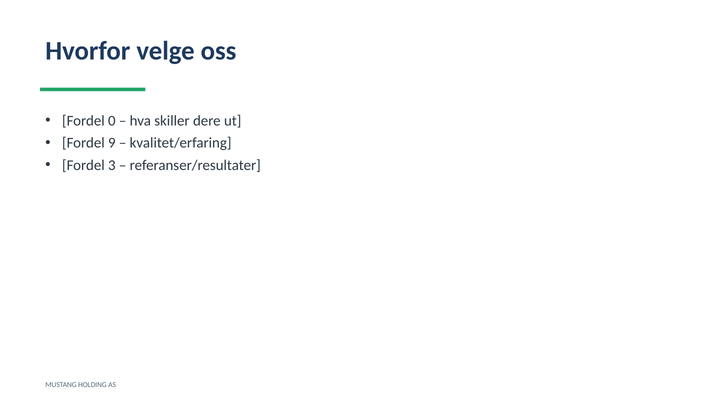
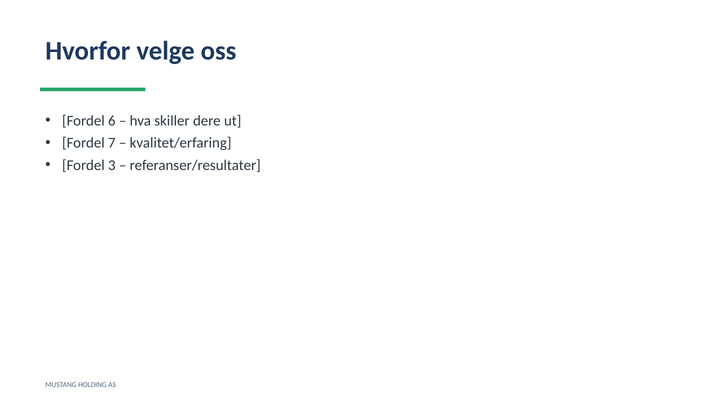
0: 0 -> 6
9: 9 -> 7
